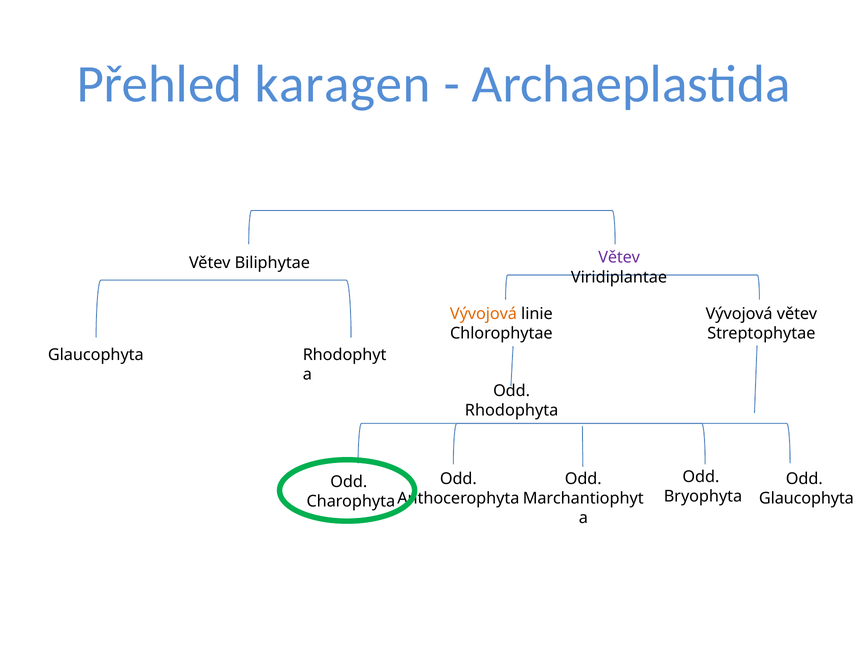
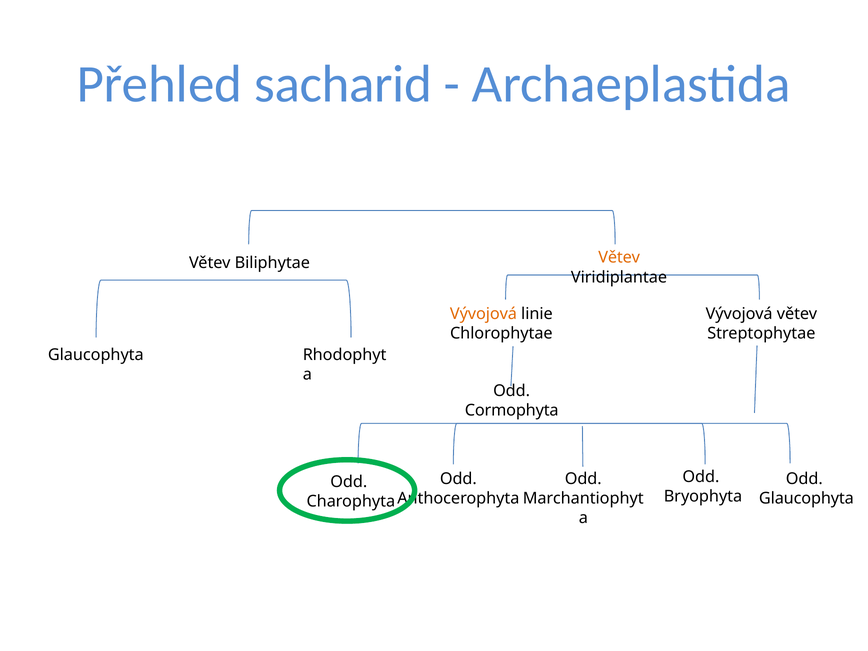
karagen: karagen -> sacharid
Větev at (619, 258) colour: purple -> orange
Rhodophyta: Rhodophyta -> Cormophyta
